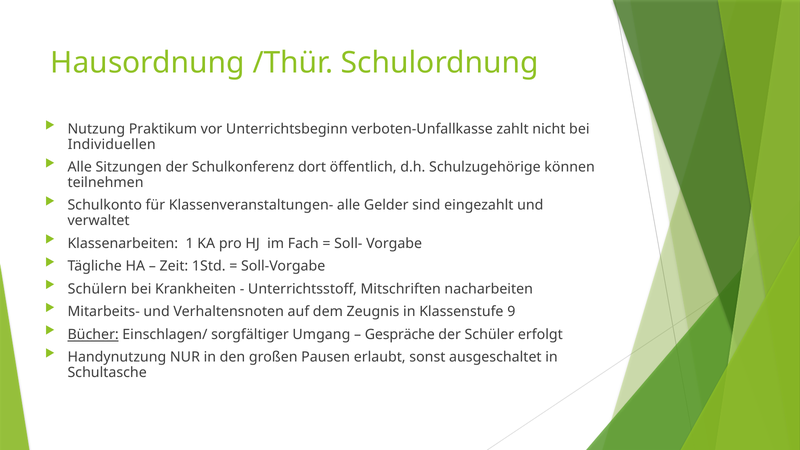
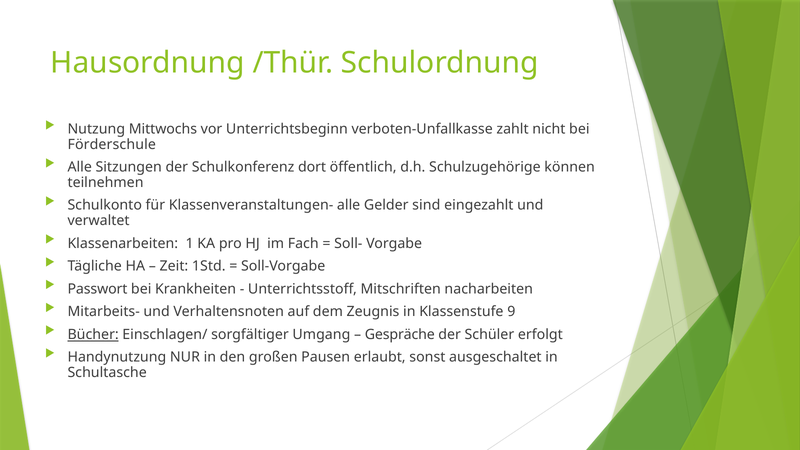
Praktikum: Praktikum -> Mittwochs
Individuellen: Individuellen -> Förderschule
Schülern: Schülern -> Passwort
